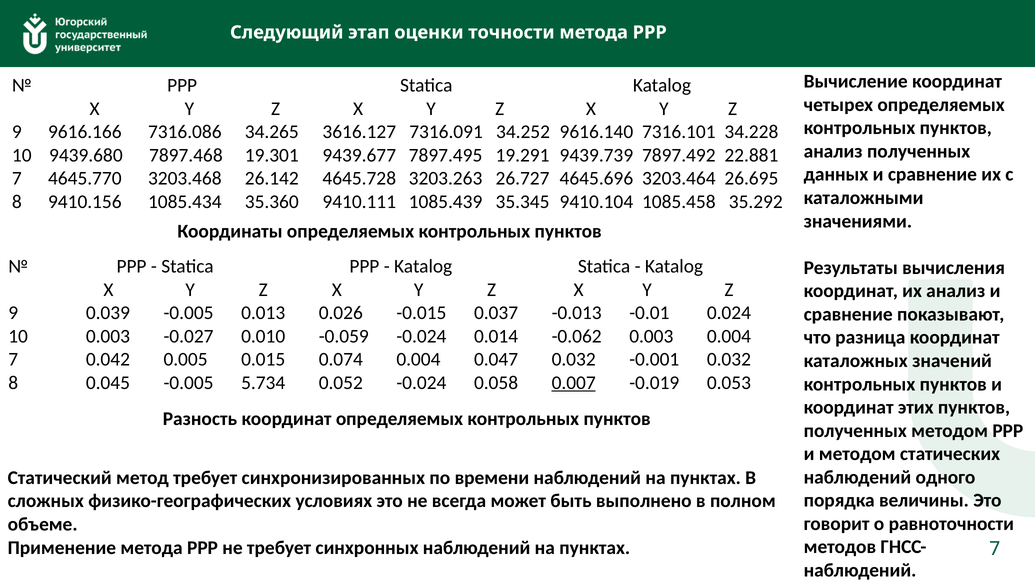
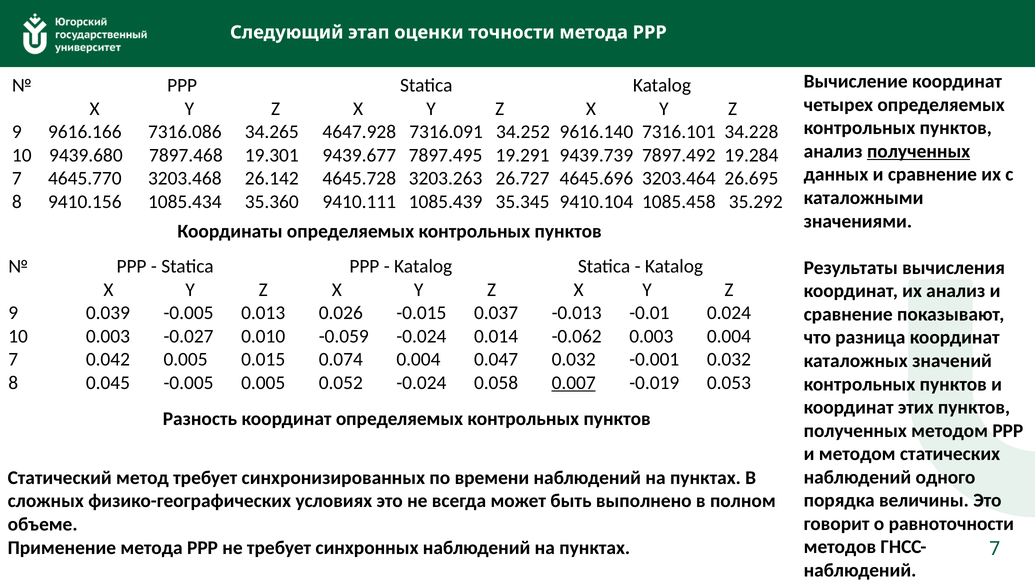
3616.127: 3616.127 -> 4647.928
полученных at (919, 151) underline: none -> present
22.881: 22.881 -> 19.284
-0.005 5.734: 5.734 -> 0.005
